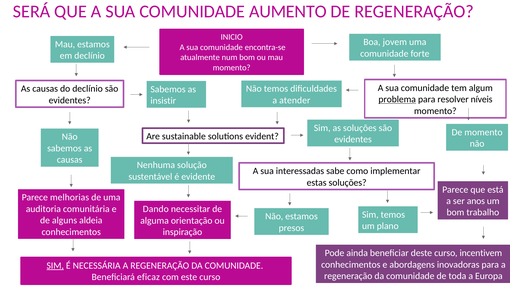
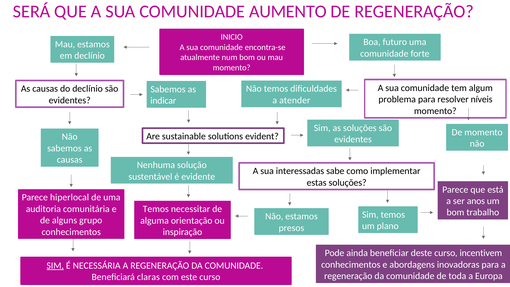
jovem: jovem -> futuro
problema underline: present -> none
insistir: insistir -> indicar
melhorias: melhorias -> hiperlocal
Dando at (156, 209): Dando -> Temos
aldeia: aldeia -> grupo
eficaz: eficaz -> claras
